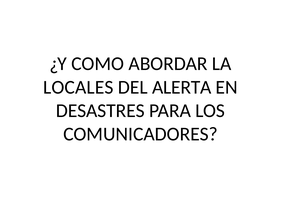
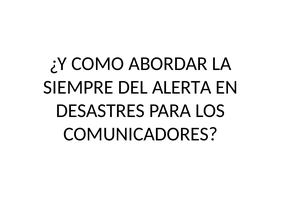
LOCALES: LOCALES -> SIEMPRE
